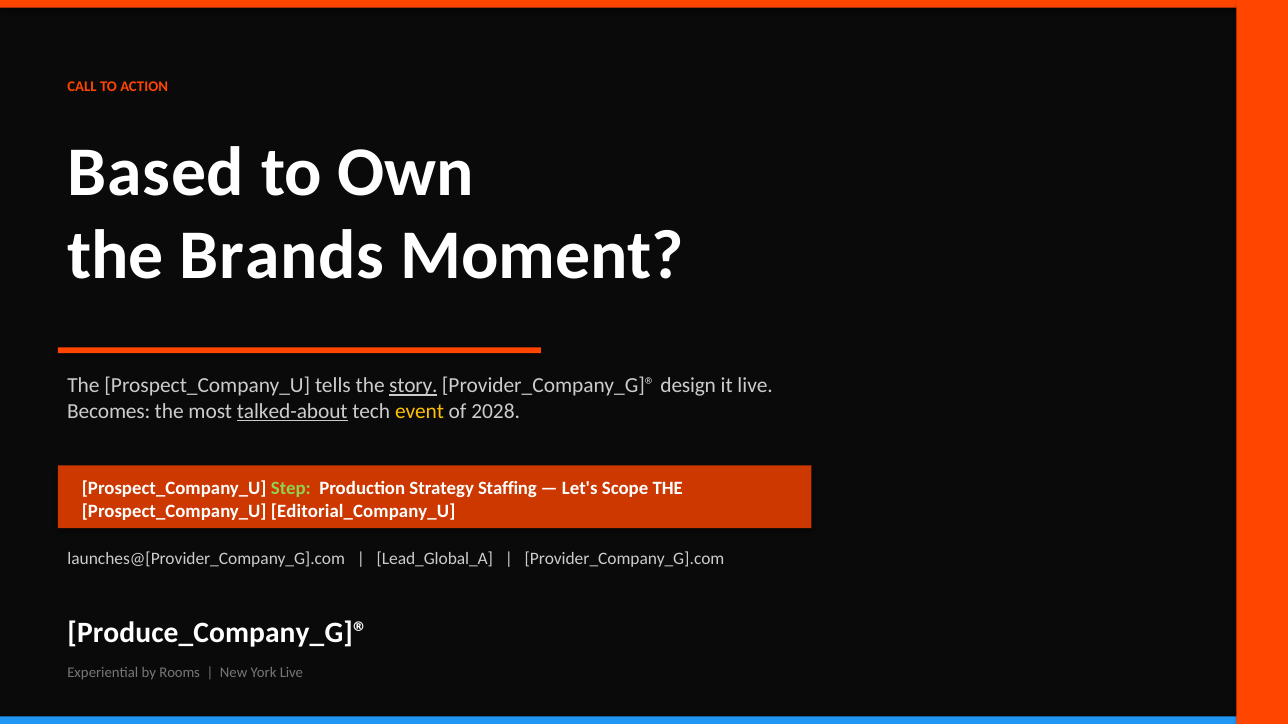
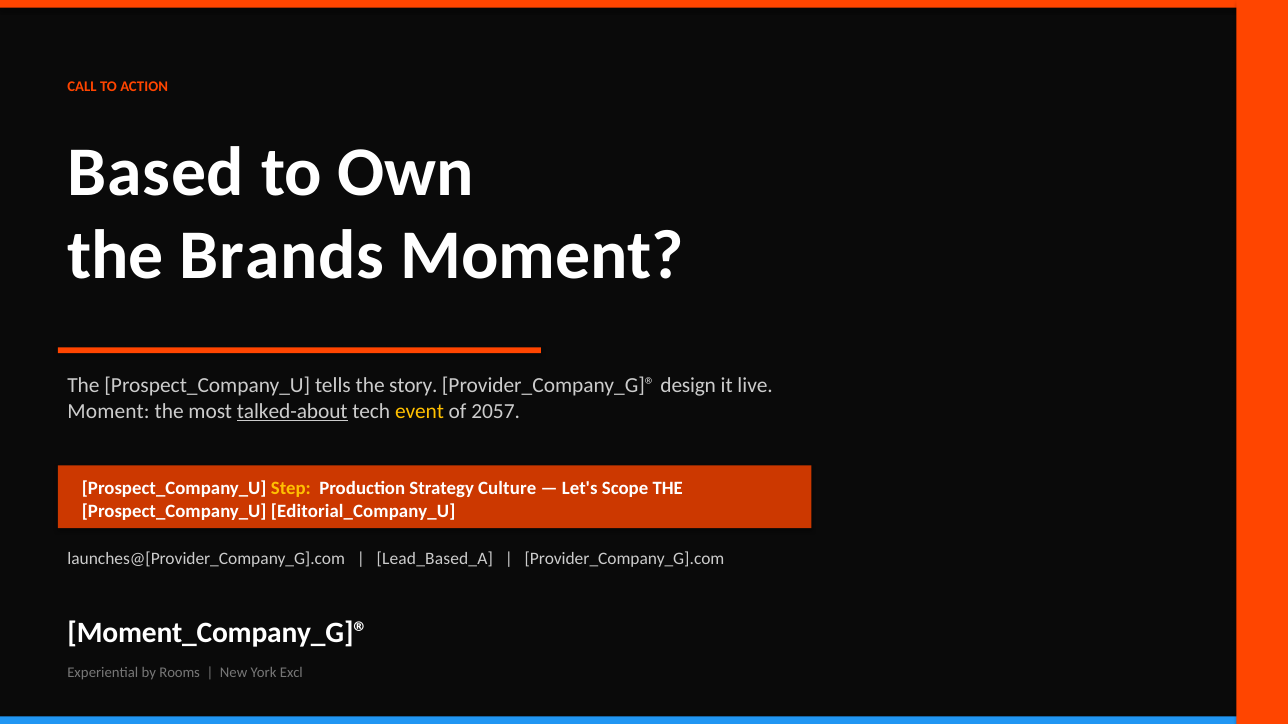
story underline: present -> none
Becomes at (109, 412): Becomes -> Moment
2028: 2028 -> 2057
Step colour: light green -> yellow
Staffing: Staffing -> Culture
Lead_Global_A: Lead_Global_A -> Lead_Based_A
Produce_Company_G]®: Produce_Company_G]® -> Moment_Company_G]®
York Live: Live -> Excl
